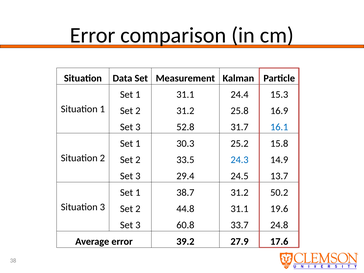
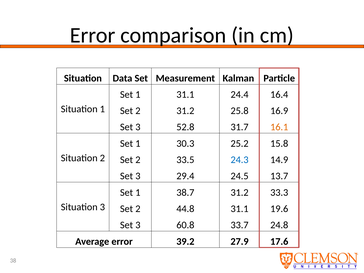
15.3: 15.3 -> 16.4
16.1 colour: blue -> orange
50.2: 50.2 -> 33.3
